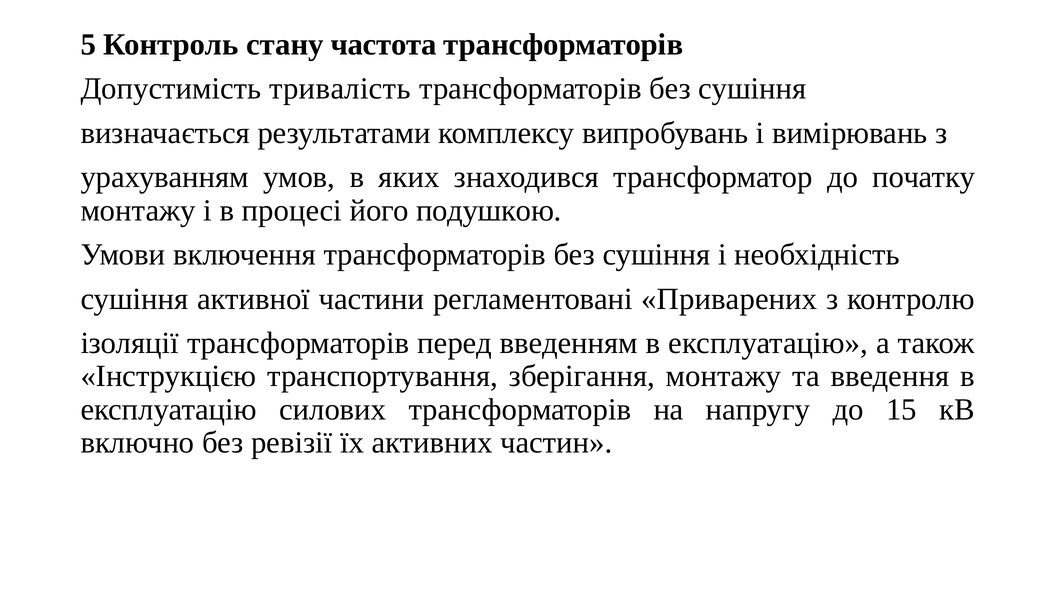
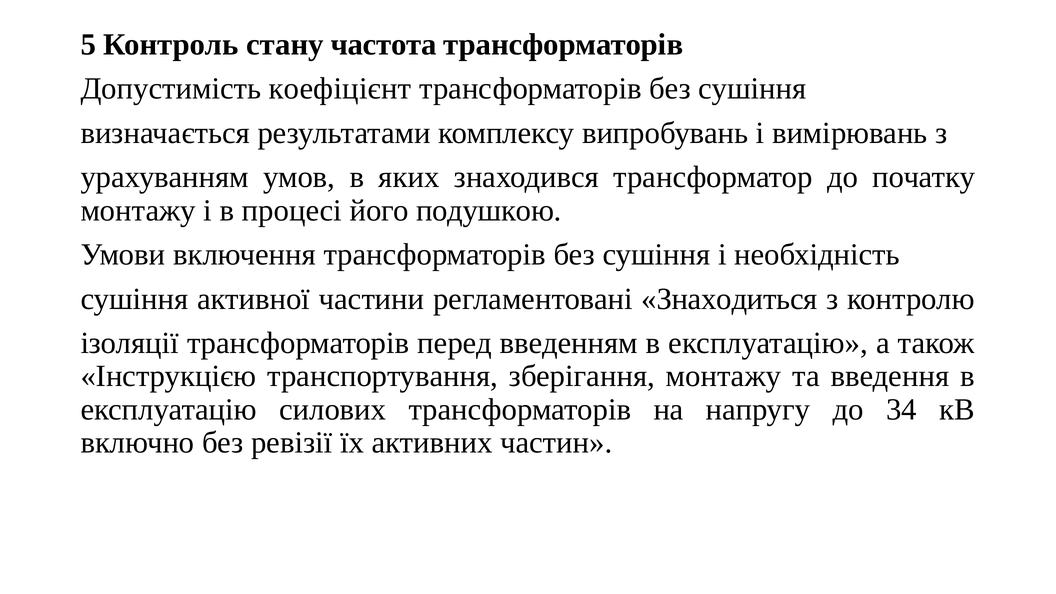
тривалість: тривалість -> коефіцієнт
Приварених: Приварених -> Знаходиться
15: 15 -> 34
